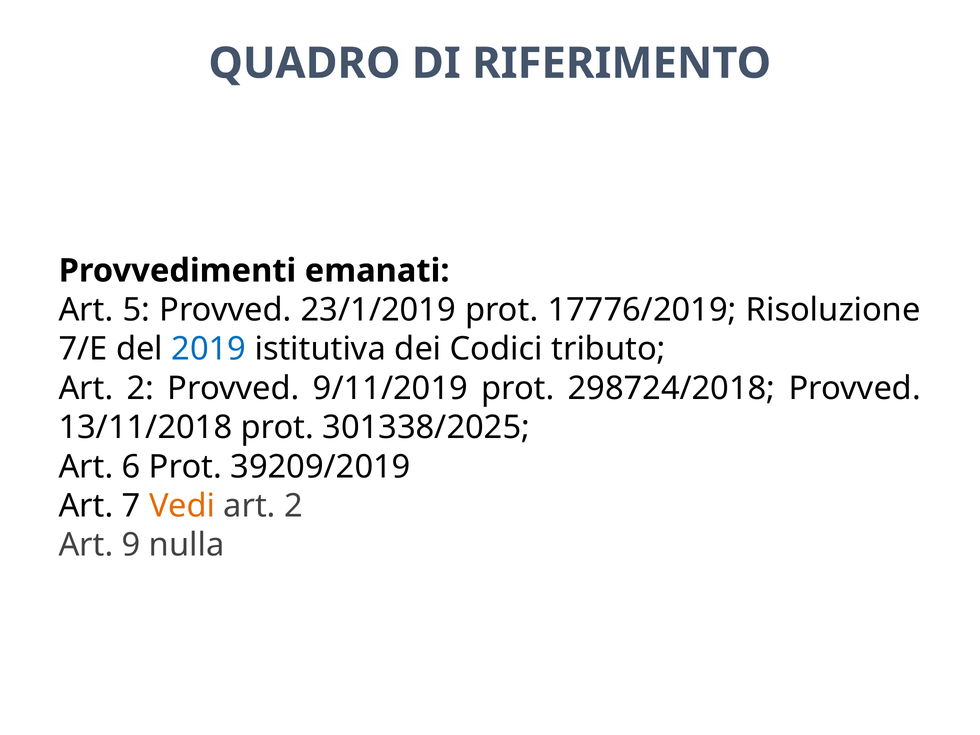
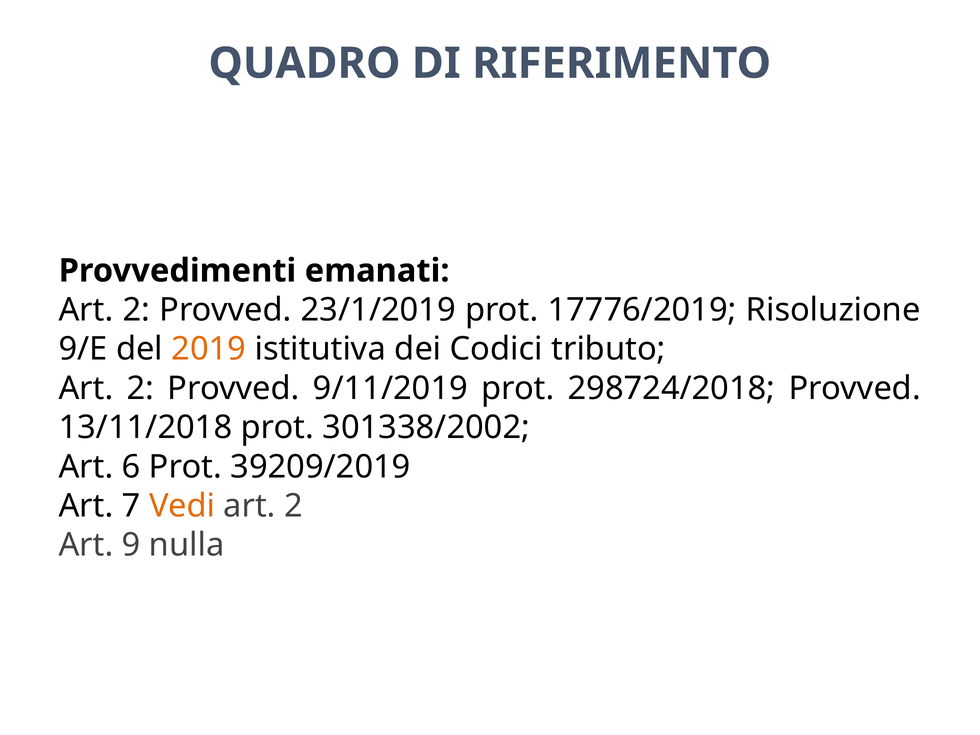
5 at (136, 310): 5 -> 2
7/E: 7/E -> 9/E
2019 colour: blue -> orange
301338/2025: 301338/2025 -> 301338/2002
